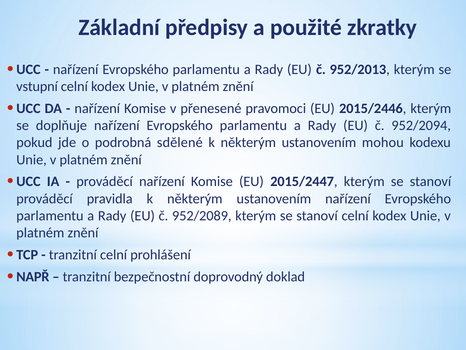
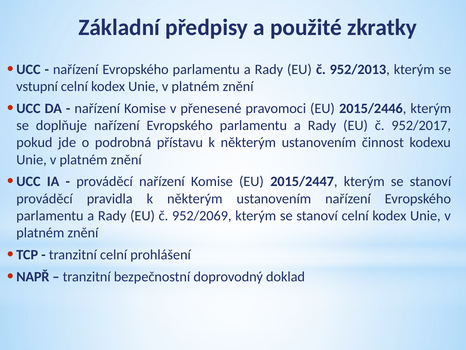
952/2094: 952/2094 -> 952/2017
sdělené: sdělené -> přístavu
mohou: mohou -> činnost
952/2089: 952/2089 -> 952/2069
